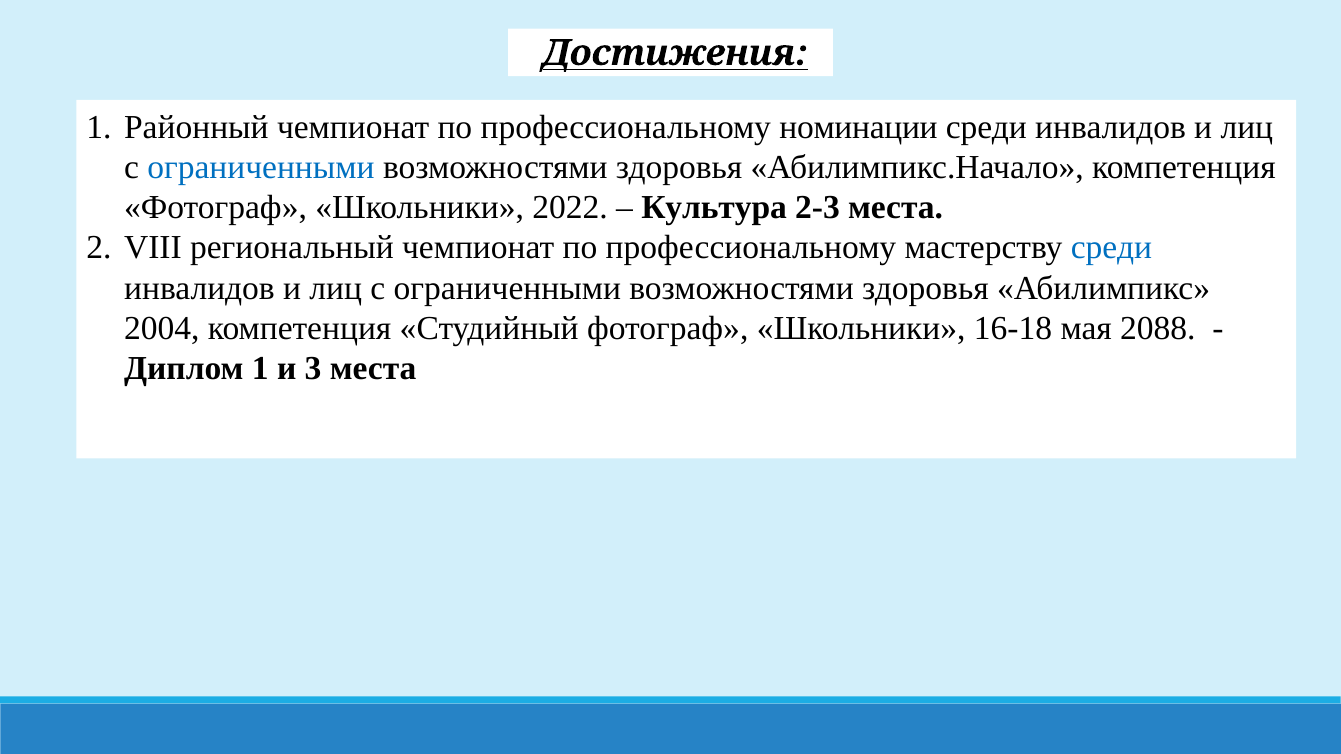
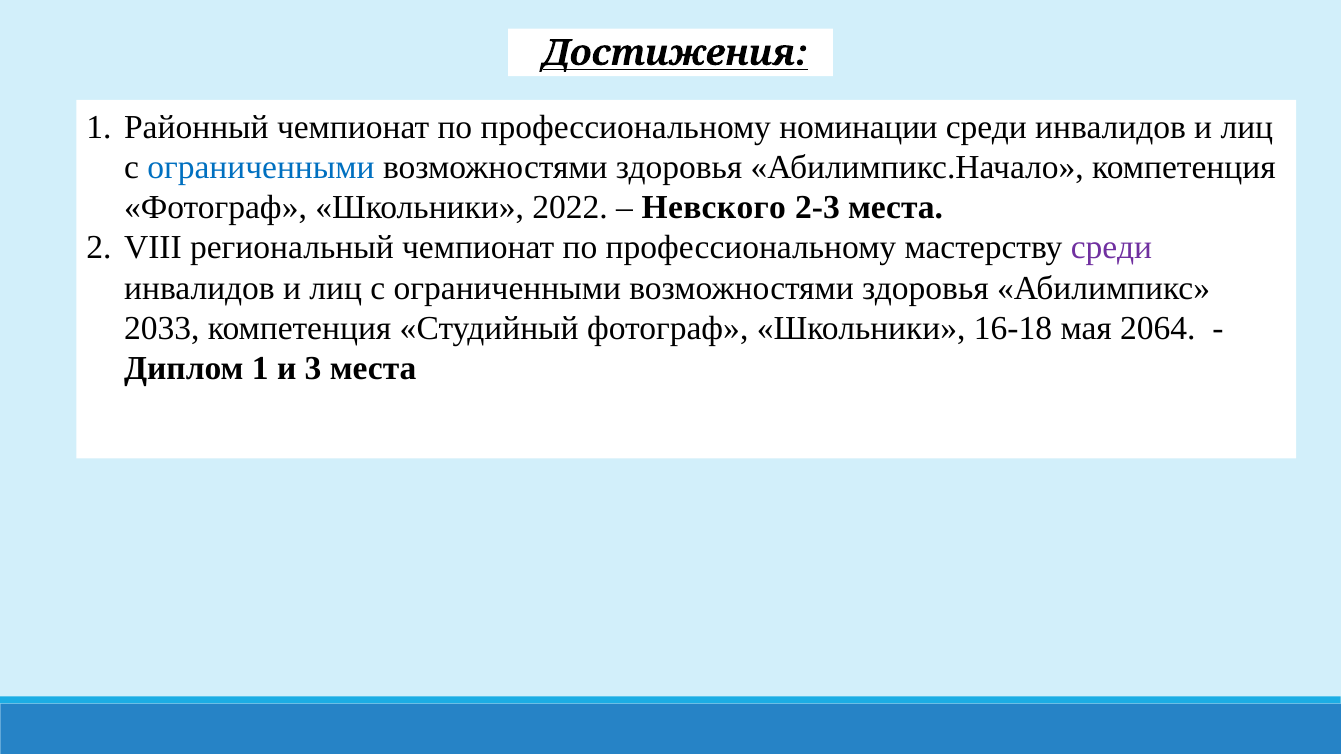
Культура: Культура -> Невского
среди at (1111, 248) colour: blue -> purple
2004: 2004 -> 2033
2088: 2088 -> 2064
